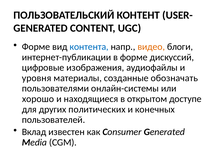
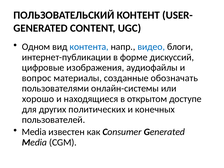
Форме at (36, 47): Форме -> Одном
видео colour: orange -> blue
уровня: уровня -> вопрос
Вклад at (34, 132): Вклад -> Media
